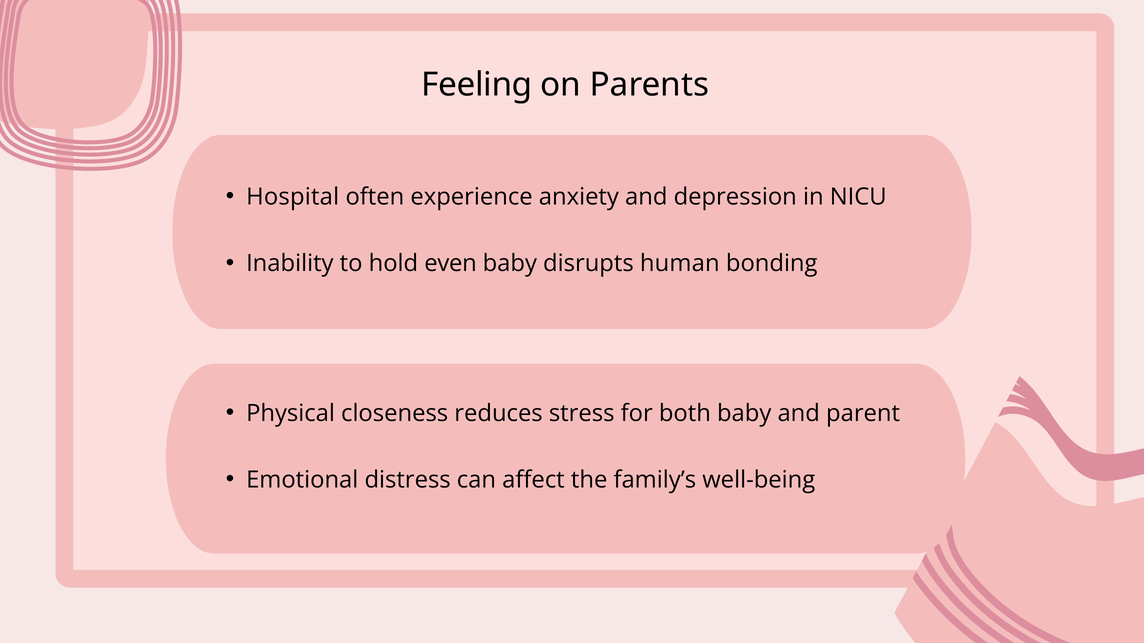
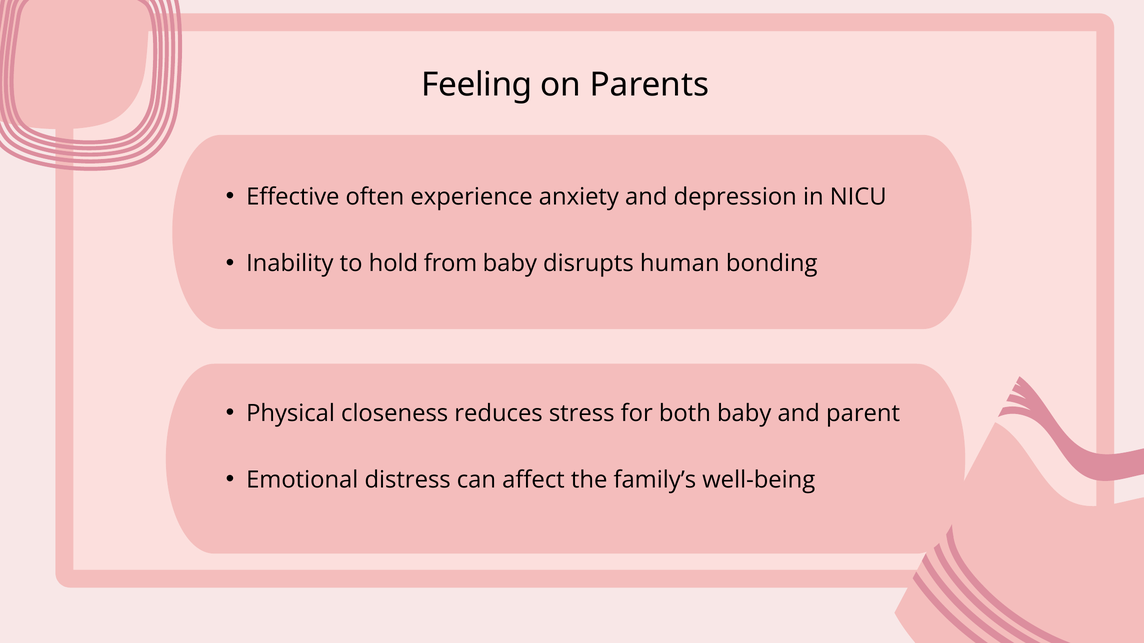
Hospital: Hospital -> Effective
even: even -> from
